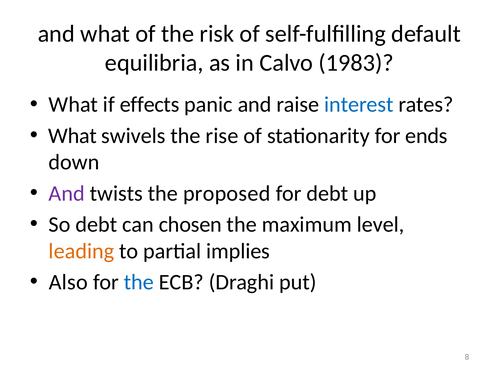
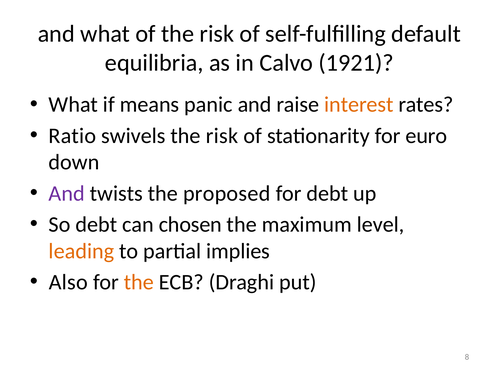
1983: 1983 -> 1921
effects: effects -> means
interest colour: blue -> orange
What at (73, 136): What -> Ratio
swivels the rise: rise -> risk
ends: ends -> euro
the at (139, 282) colour: blue -> orange
